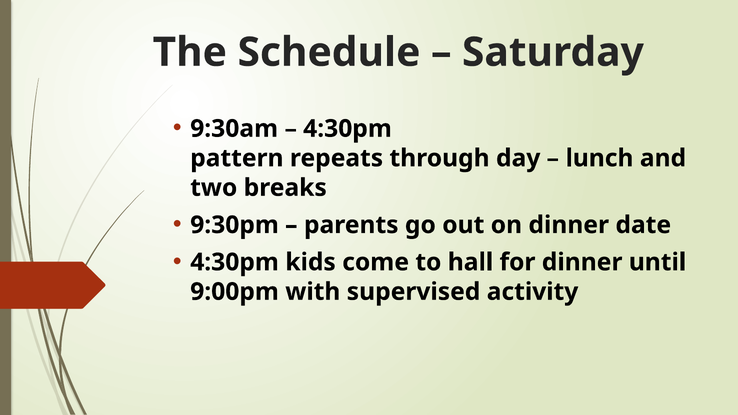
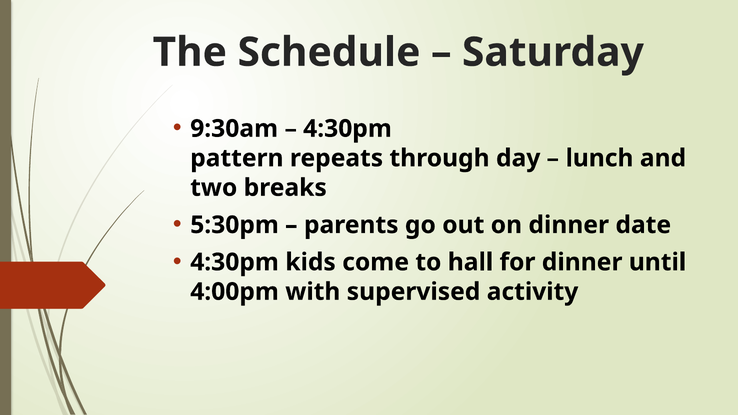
9:30pm: 9:30pm -> 5:30pm
9:00pm: 9:00pm -> 4:00pm
